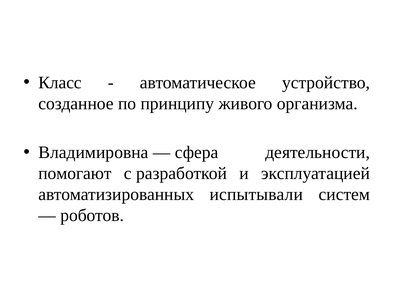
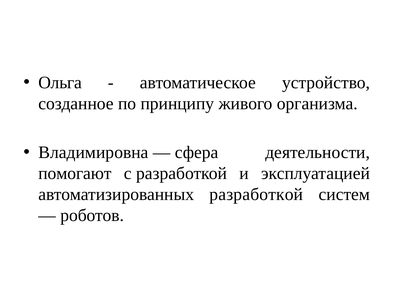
Класс: Класс -> Ольга
автоматизированных испытывали: испытывали -> разработкой
